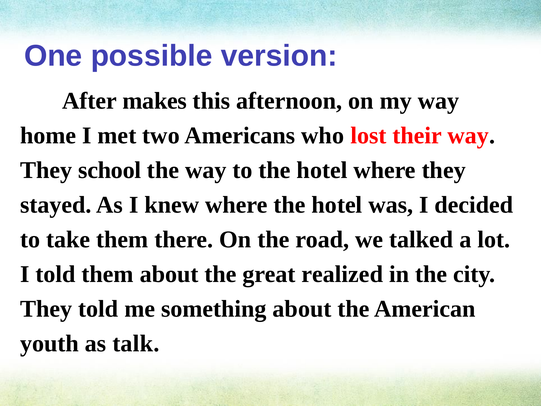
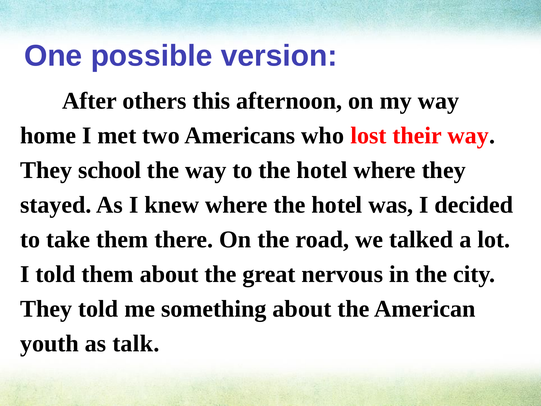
makes: makes -> others
realized: realized -> nervous
